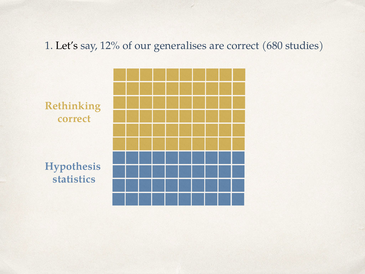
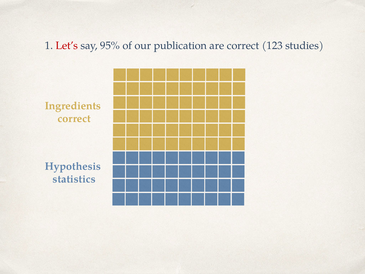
Let’s colour: black -> red
12%: 12% -> 95%
generalises: generalises -> publication
680: 680 -> 123
Rethinking: Rethinking -> Ingredients
